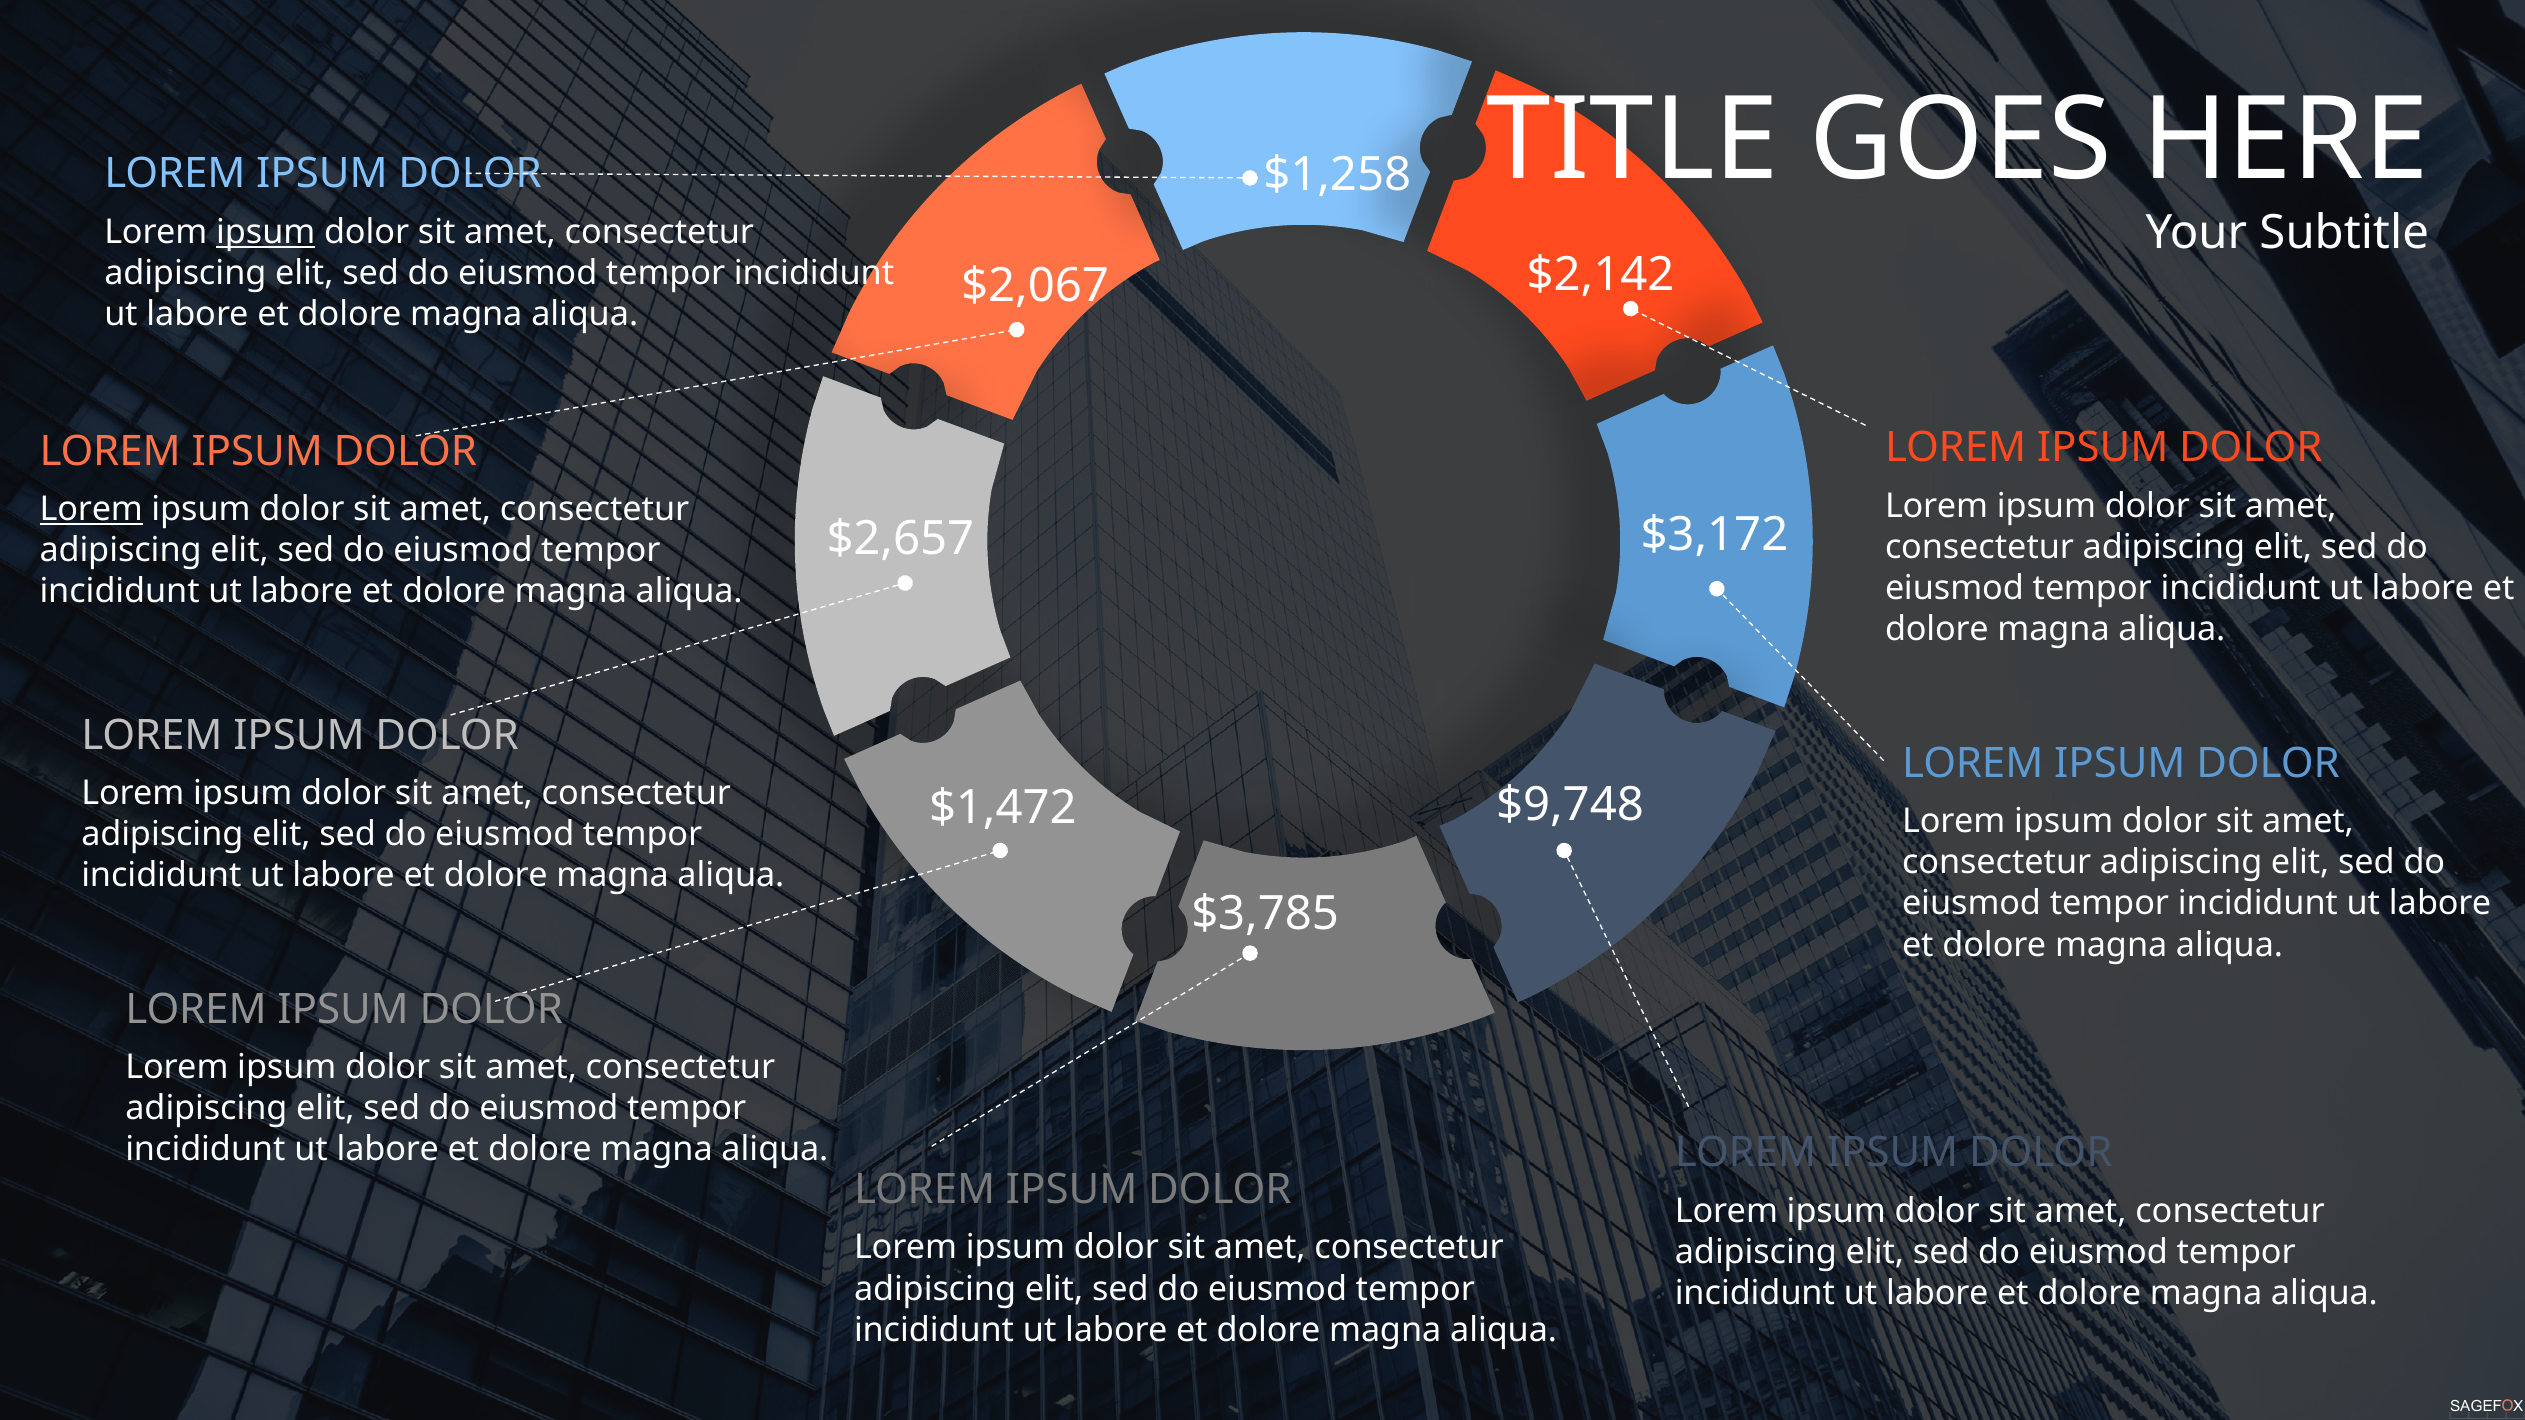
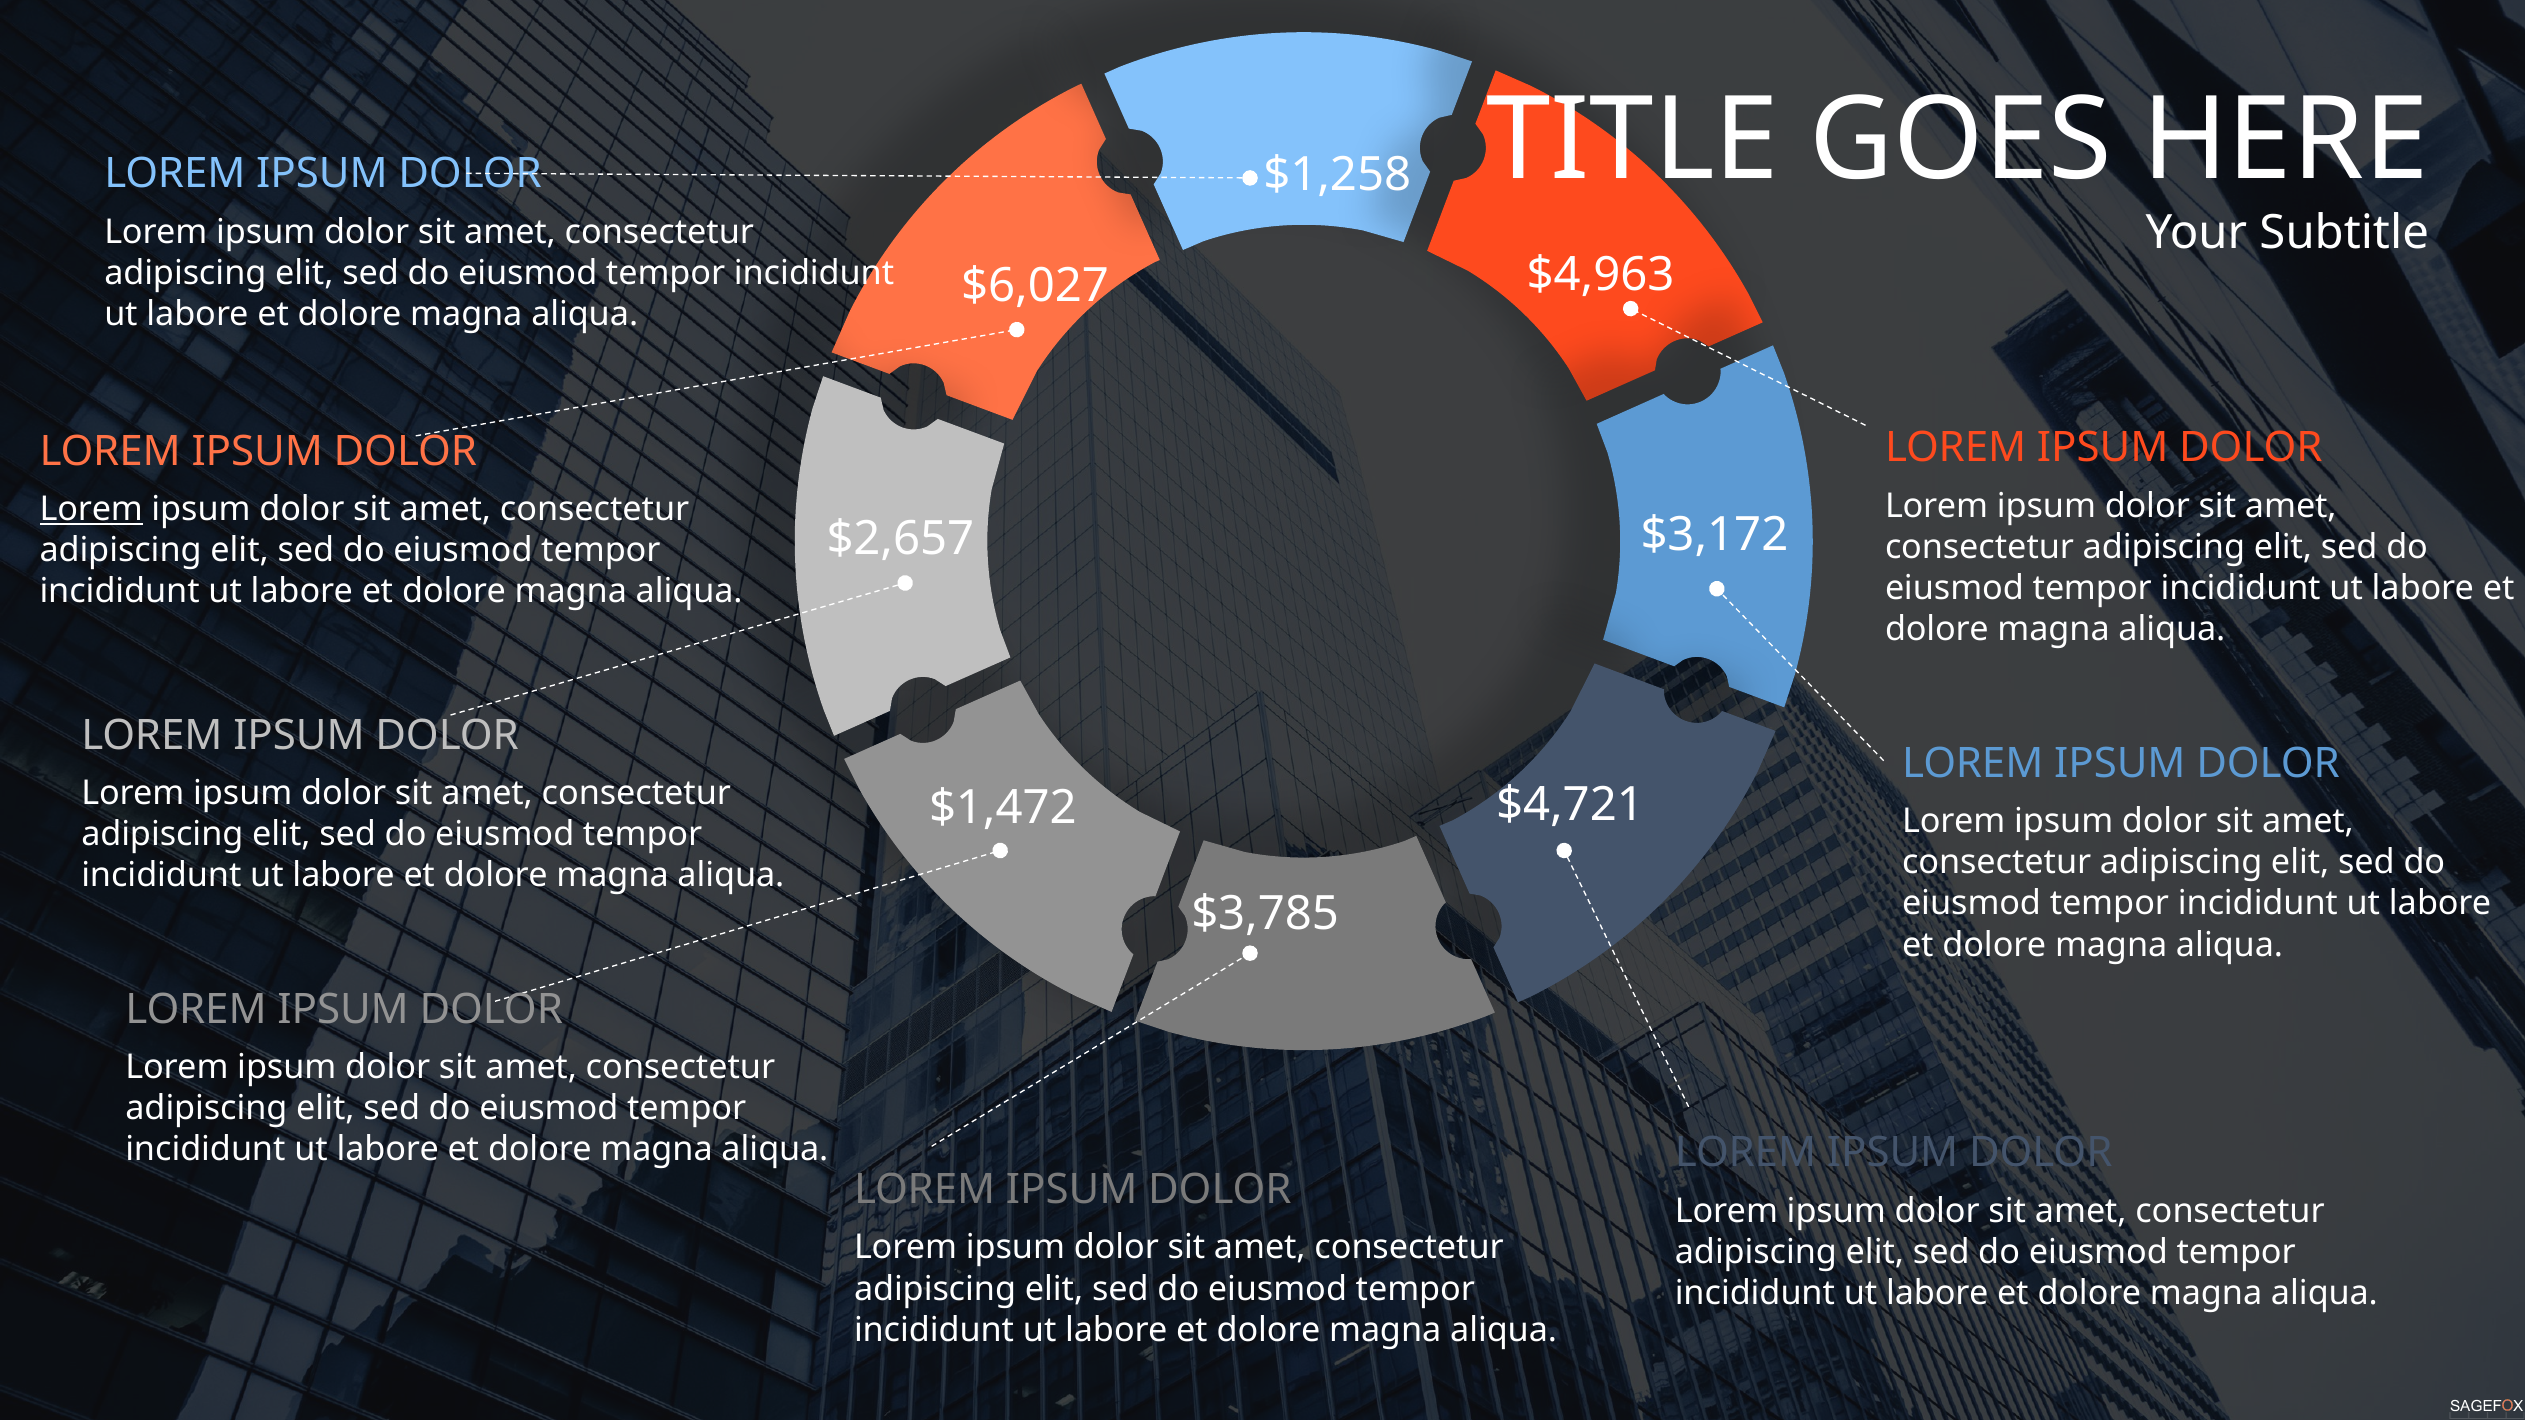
ipsum at (266, 232) underline: present -> none
$2,142: $2,142 -> $4,963
$2,067: $2,067 -> $6,027
$9,748: $9,748 -> $4,721
